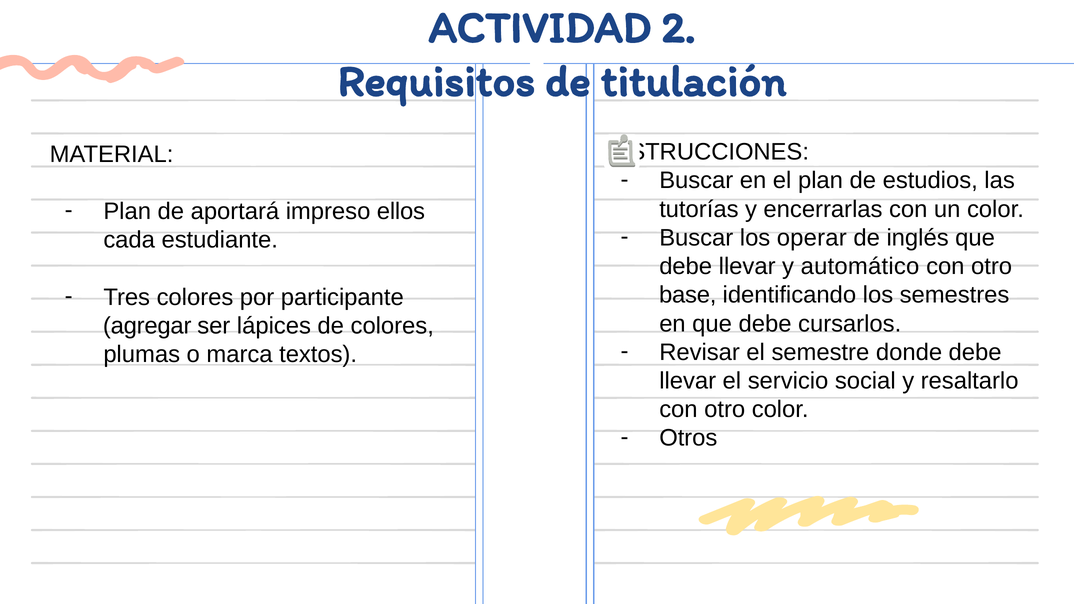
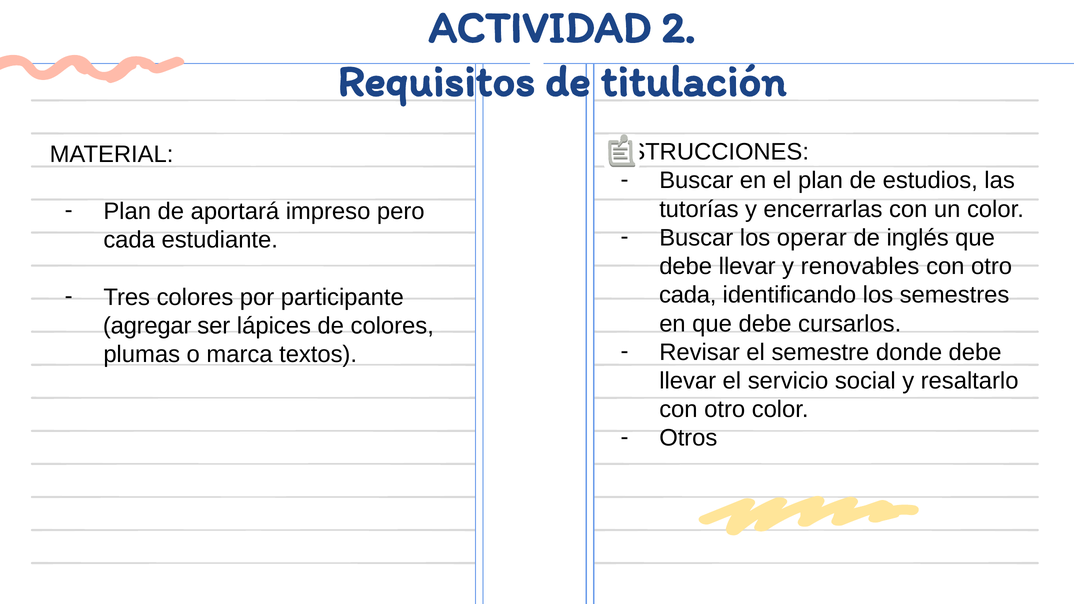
ellos: ellos -> pero
automático: automático -> renovables
base at (688, 295): base -> cada
